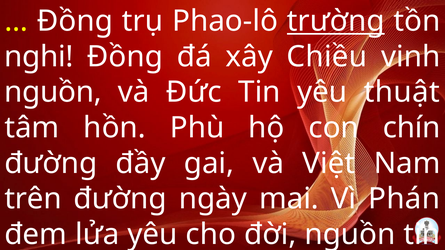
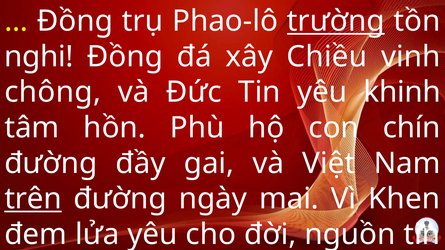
nguồn at (53, 92): nguồn -> chông
thuật: thuật -> khinh
trên underline: none -> present
Phán: Phán -> Khen
